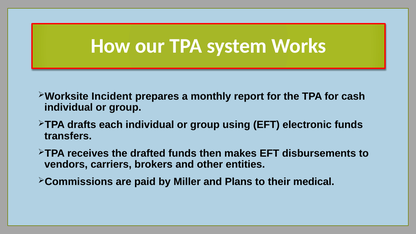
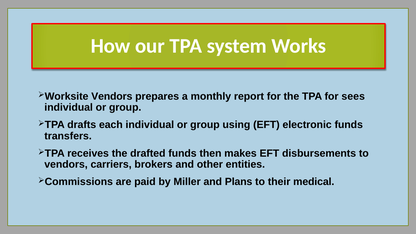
Incident at (112, 96): Incident -> Vendors
cash: cash -> sees
